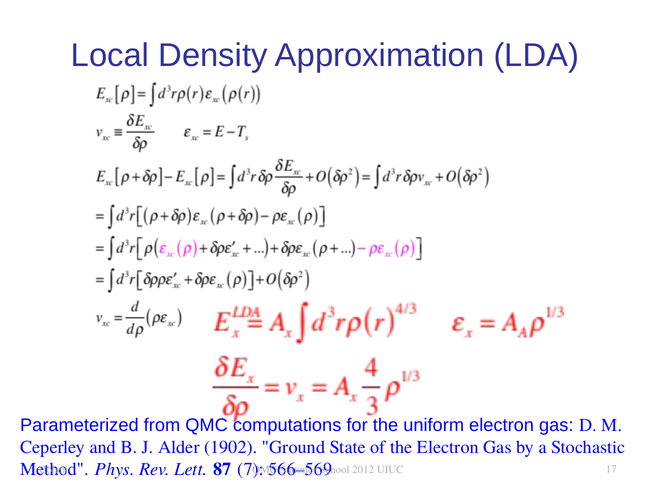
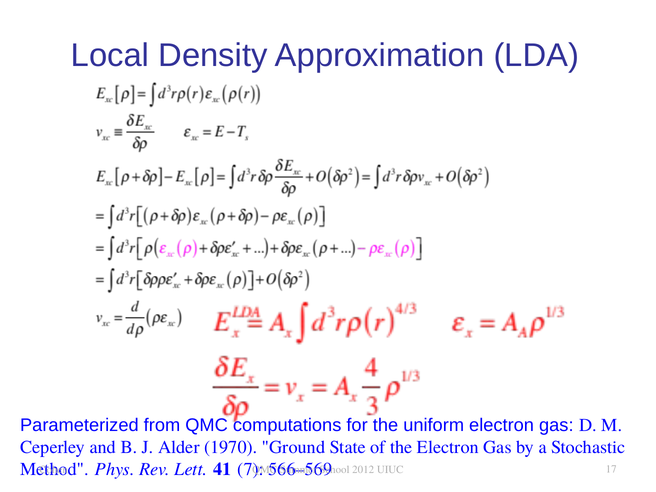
1902: 1902 -> 1970
87: 87 -> 41
